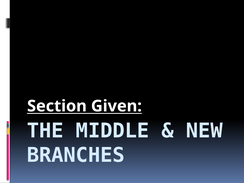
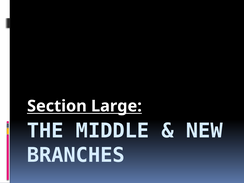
Given: Given -> Large
